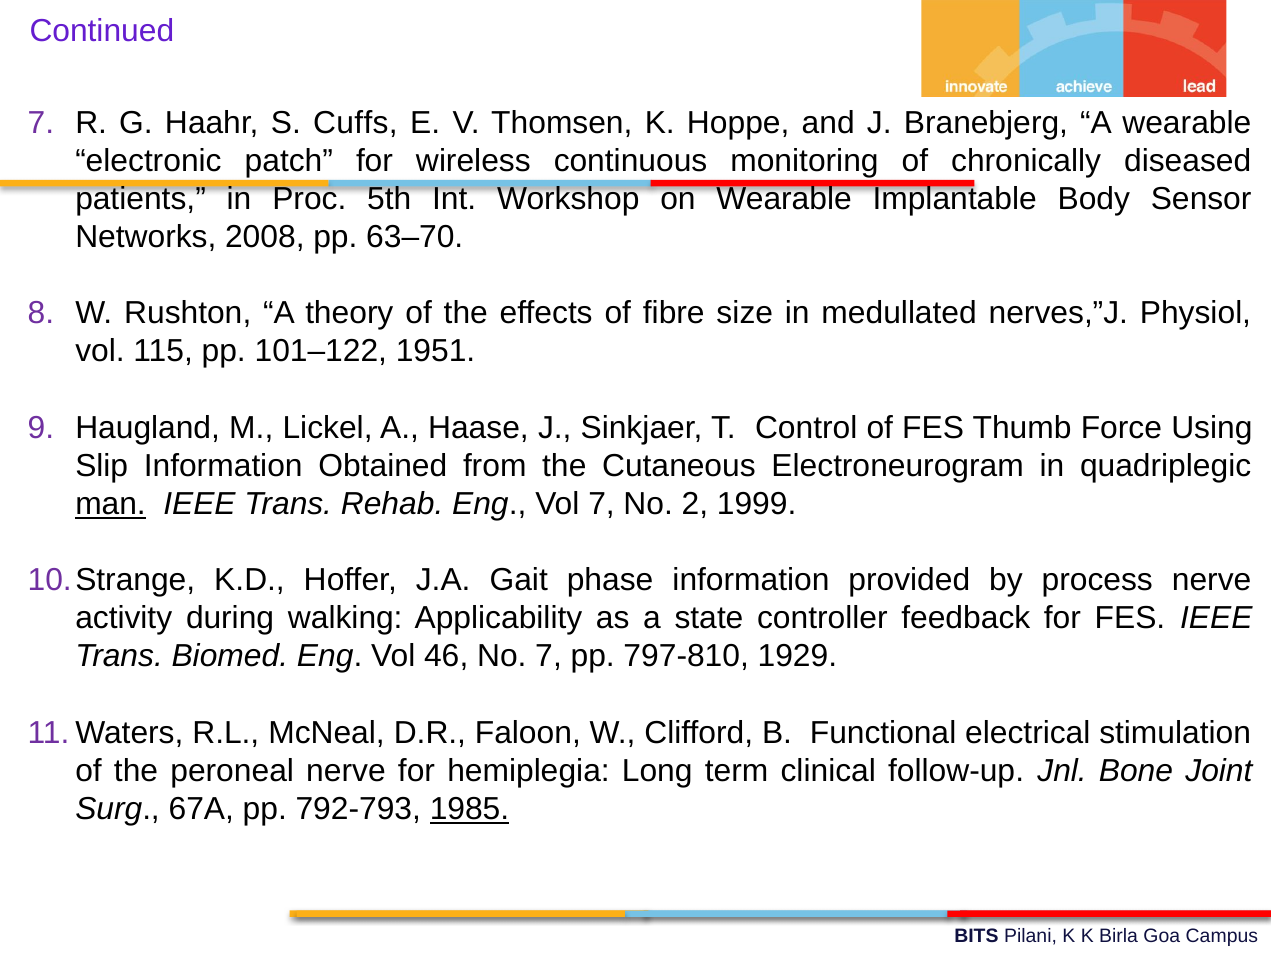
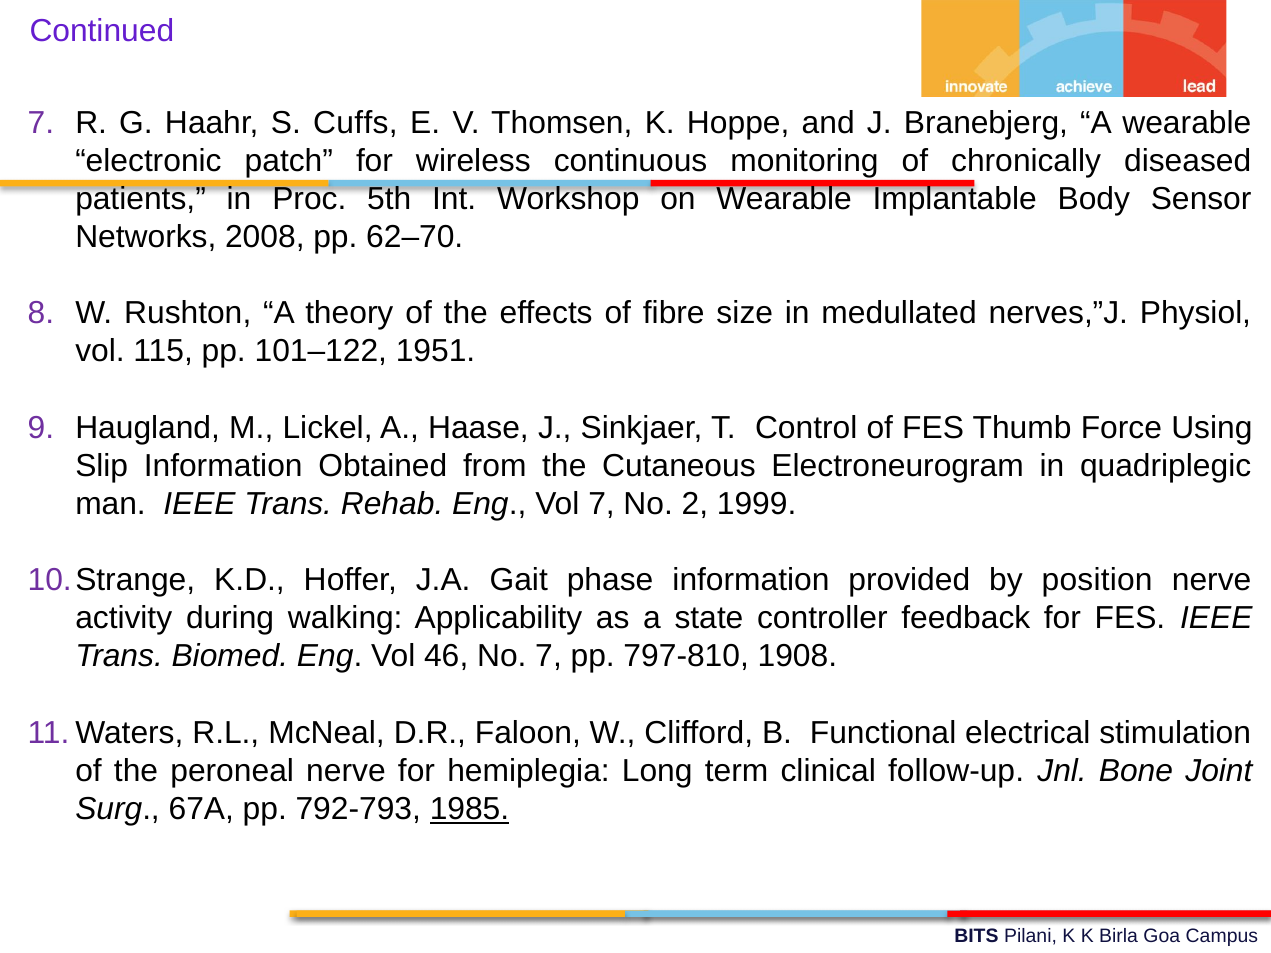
63–70: 63–70 -> 62–70
man underline: present -> none
process: process -> position
1929: 1929 -> 1908
